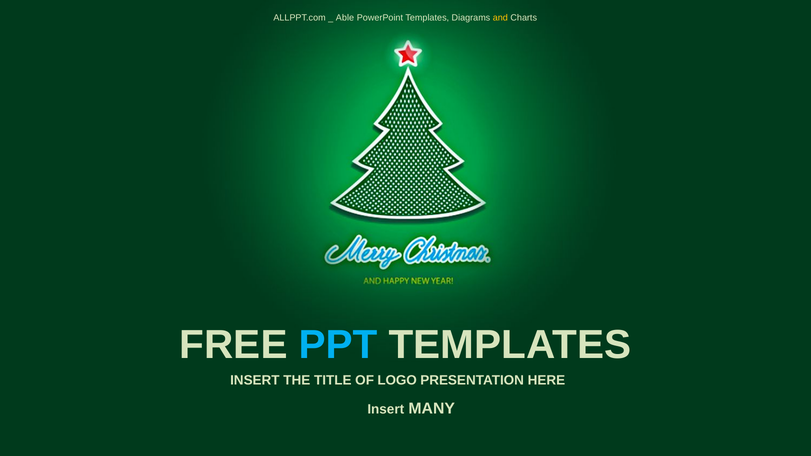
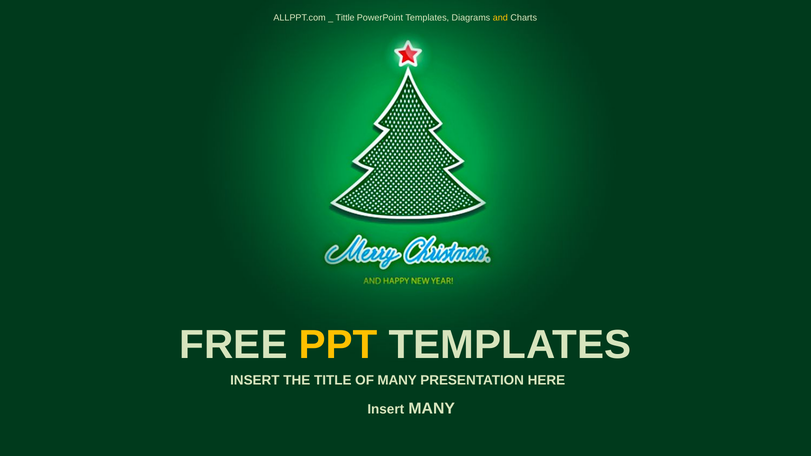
Able: Able -> Tittle
PPT colour: light blue -> yellow
OF LOGO: LOGO -> MANY
